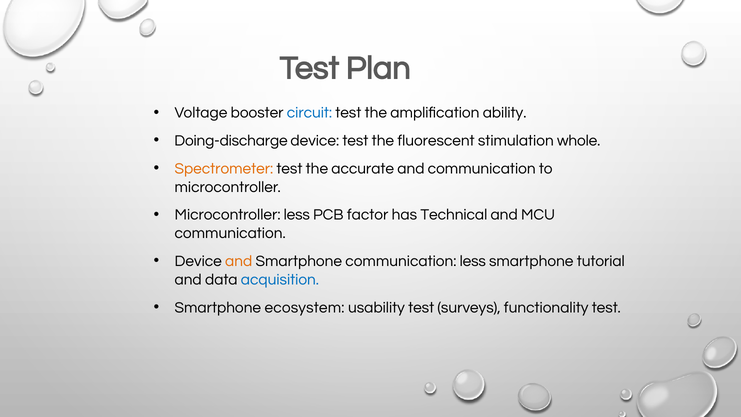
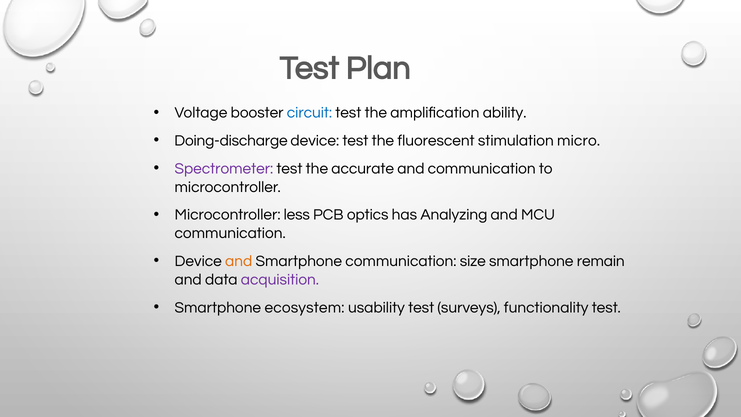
whole: whole -> micro
Spectrometer colour: orange -> purple
factor: factor -> optics
Technical: Technical -> Analyzing
communication less: less -> size
tutorial: tutorial -> remain
acquisition colour: blue -> purple
